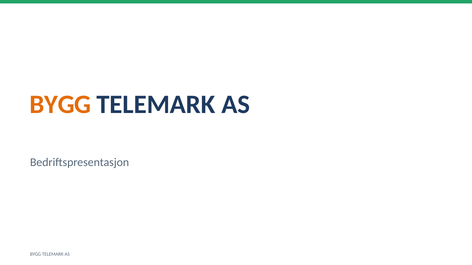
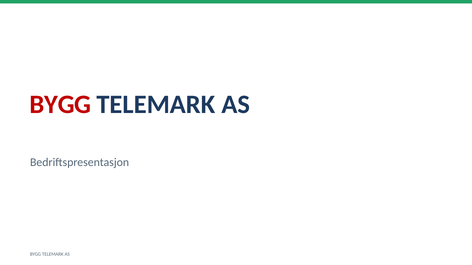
BYGG at (60, 105) colour: orange -> red
